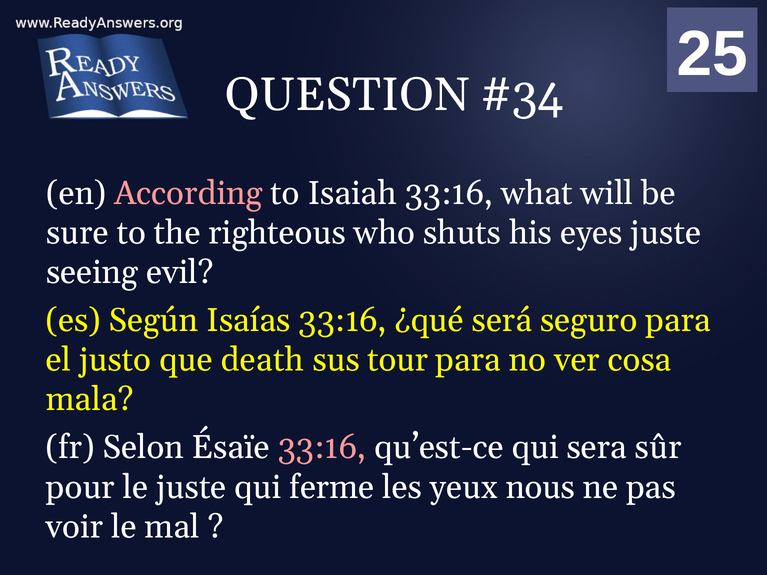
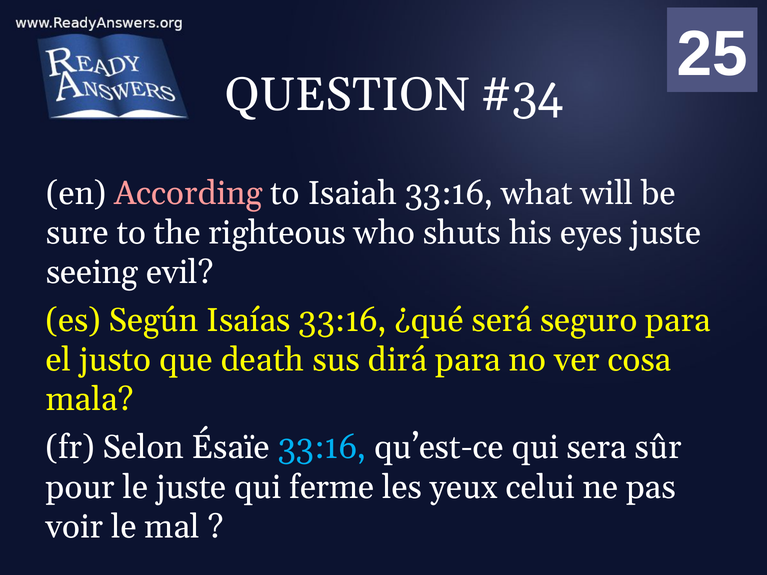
tour: tour -> dirá
33:16 at (322, 448) colour: pink -> light blue
nous: nous -> celui
